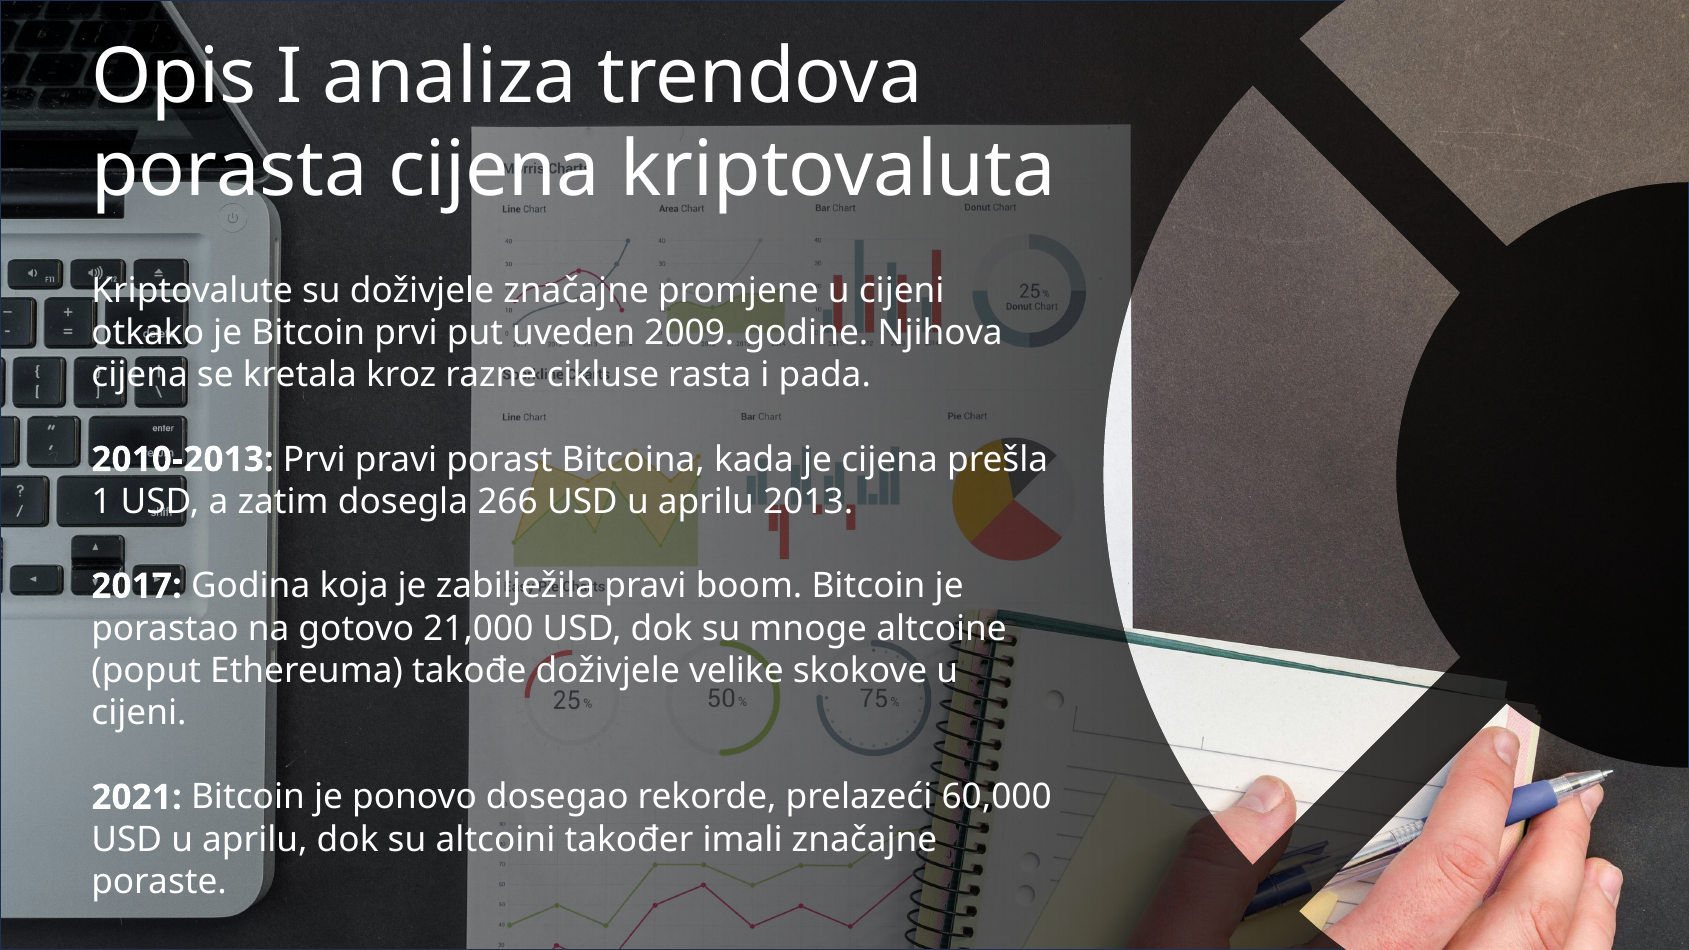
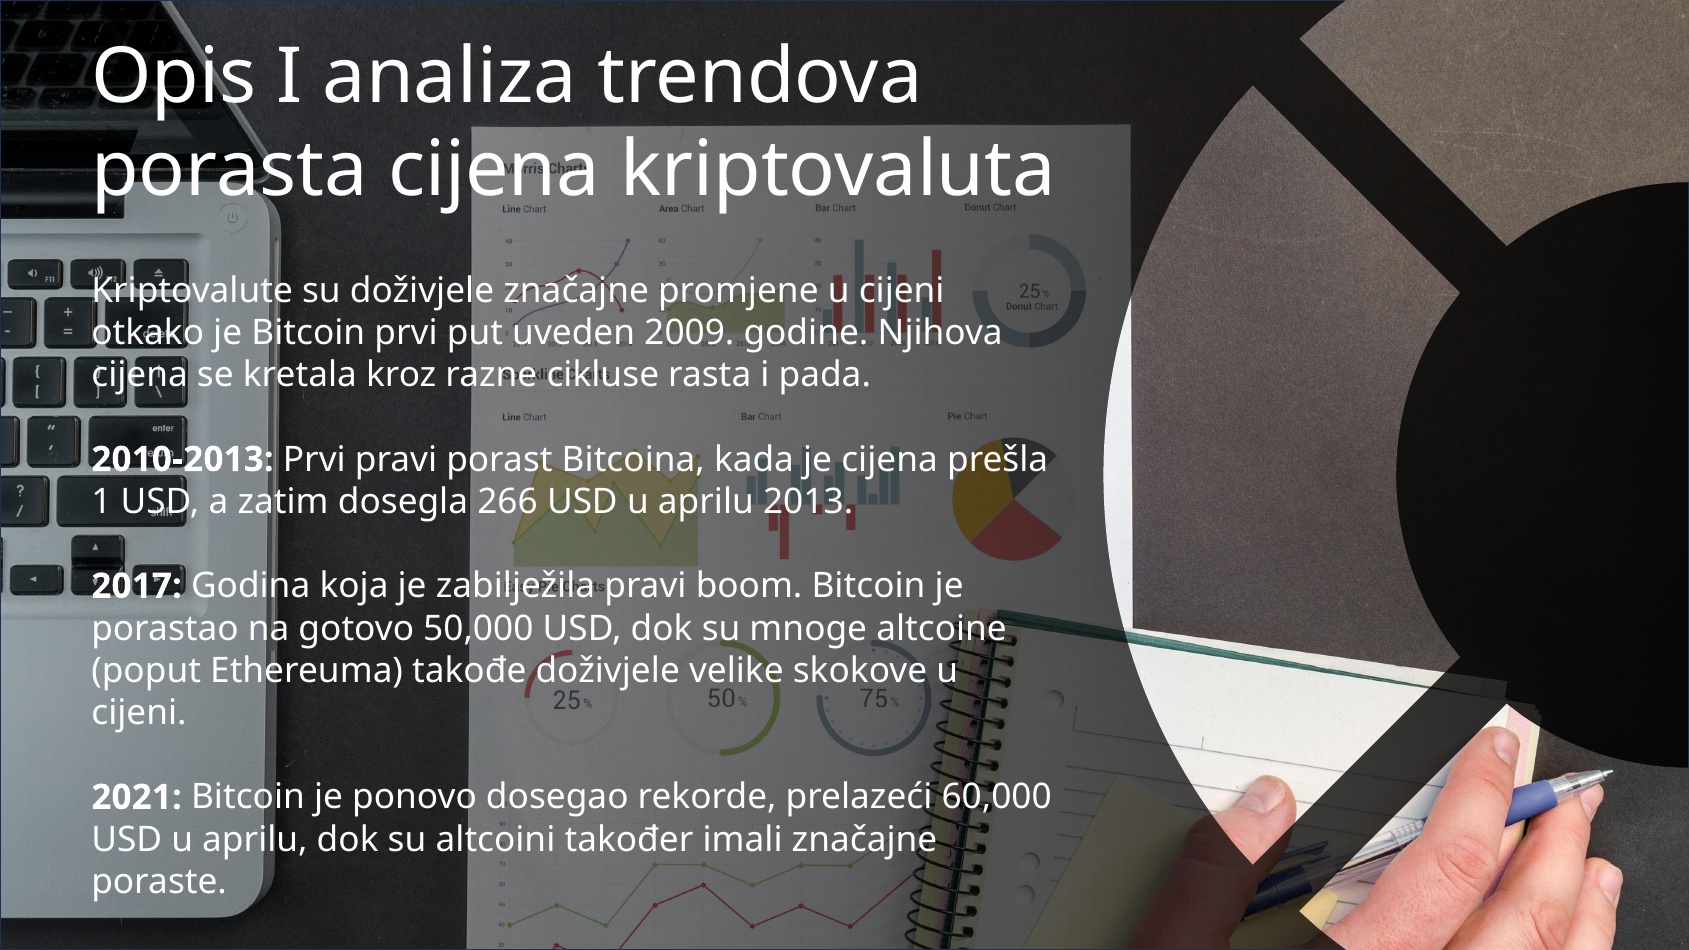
21,000: 21,000 -> 50,000
